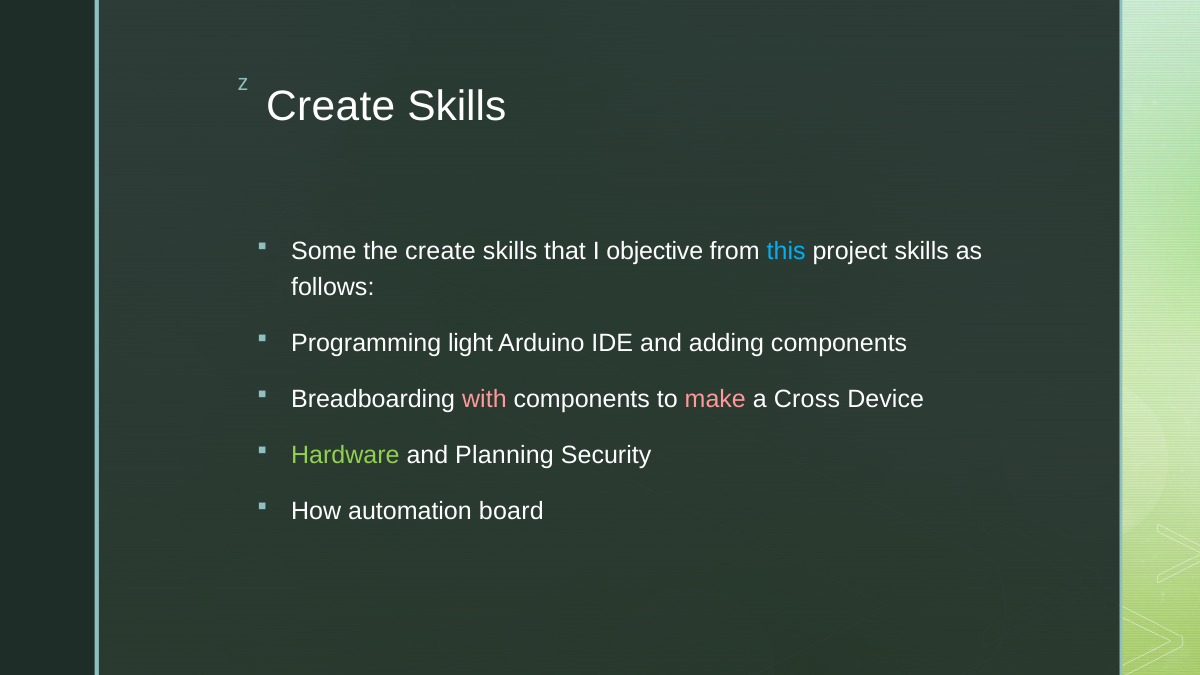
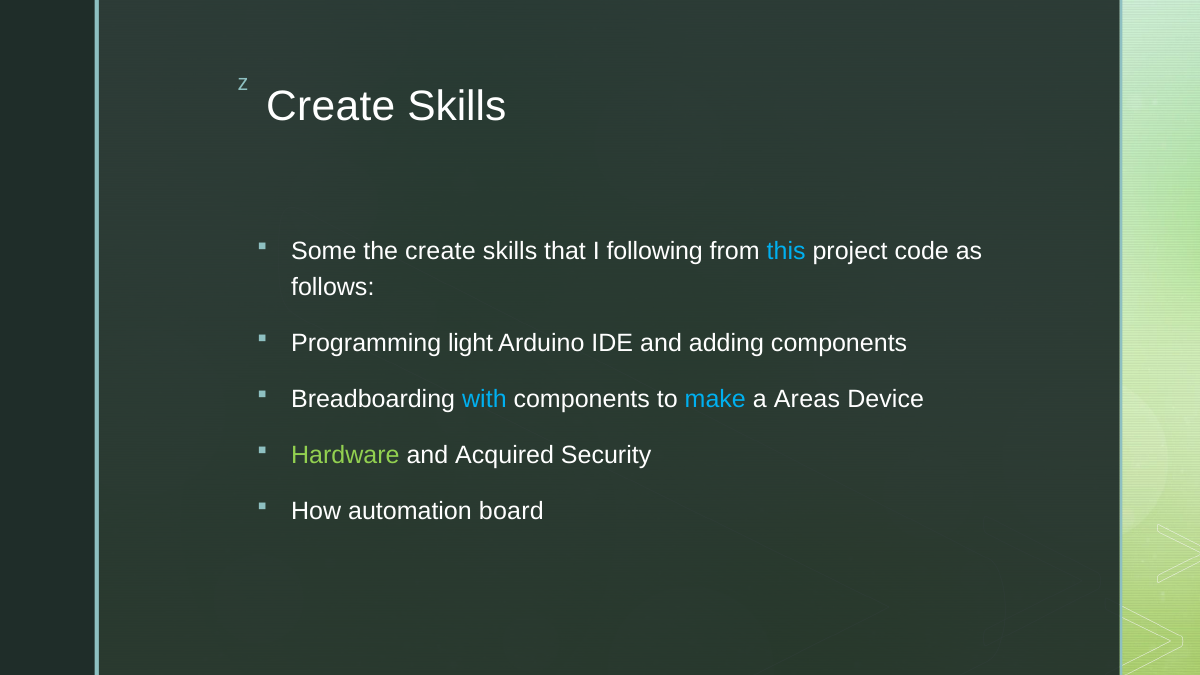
objective: objective -> following
project skills: skills -> code
with colour: pink -> light blue
make colour: pink -> light blue
Cross: Cross -> Areas
Planning: Planning -> Acquired
